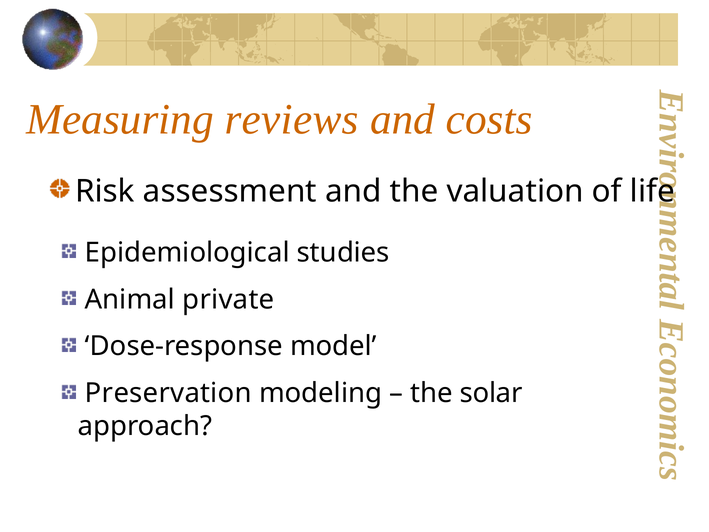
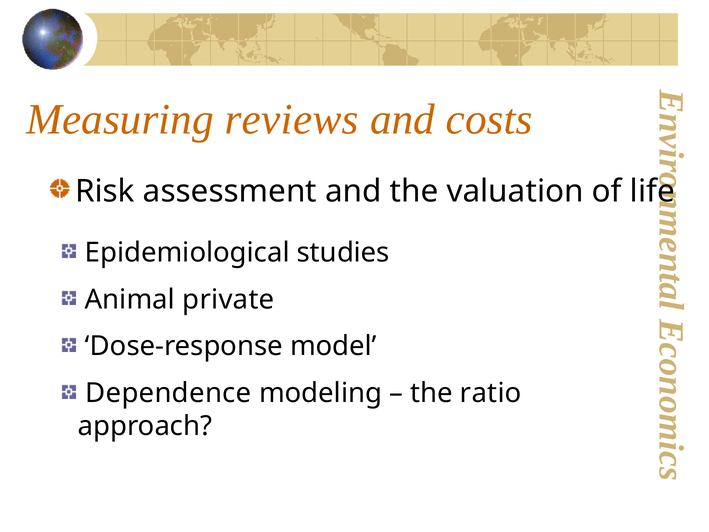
Preservation: Preservation -> Dependence
solar: solar -> ratio
